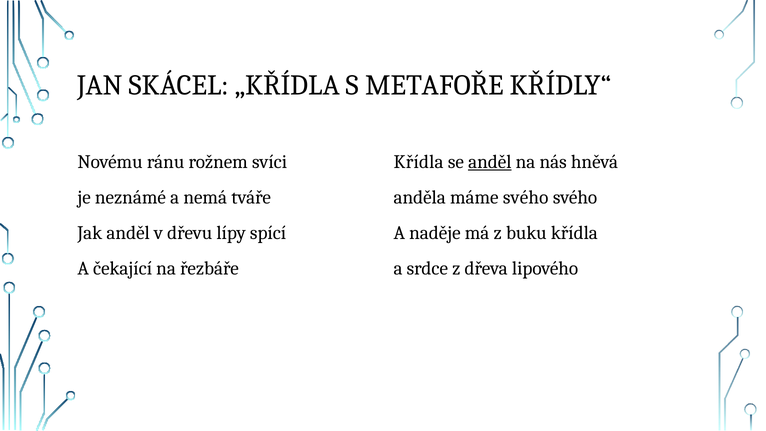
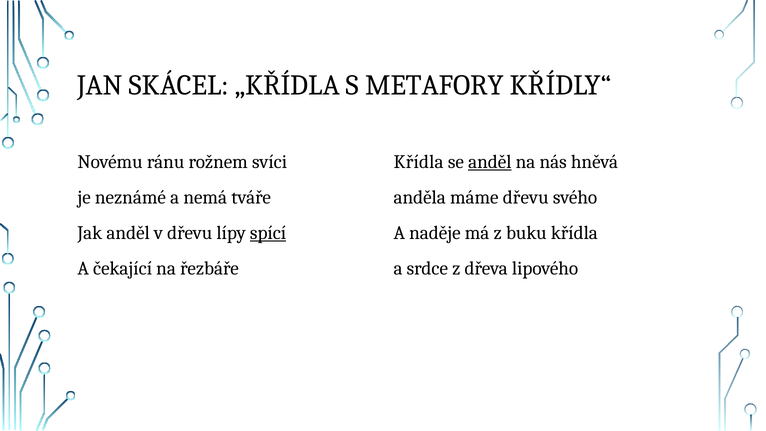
METAFOŘE: METAFOŘE -> METAFORY
máme svého: svého -> dřevu
spící underline: none -> present
